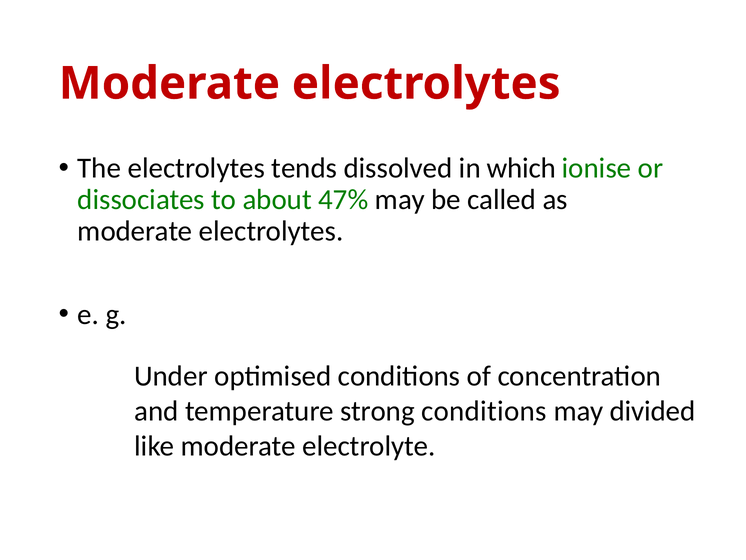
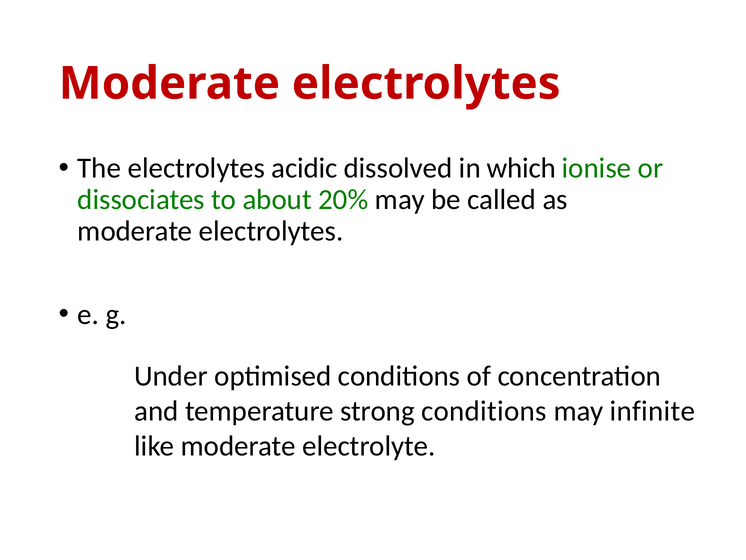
tends: tends -> acidic
47%: 47% -> 20%
divided: divided -> infinite
